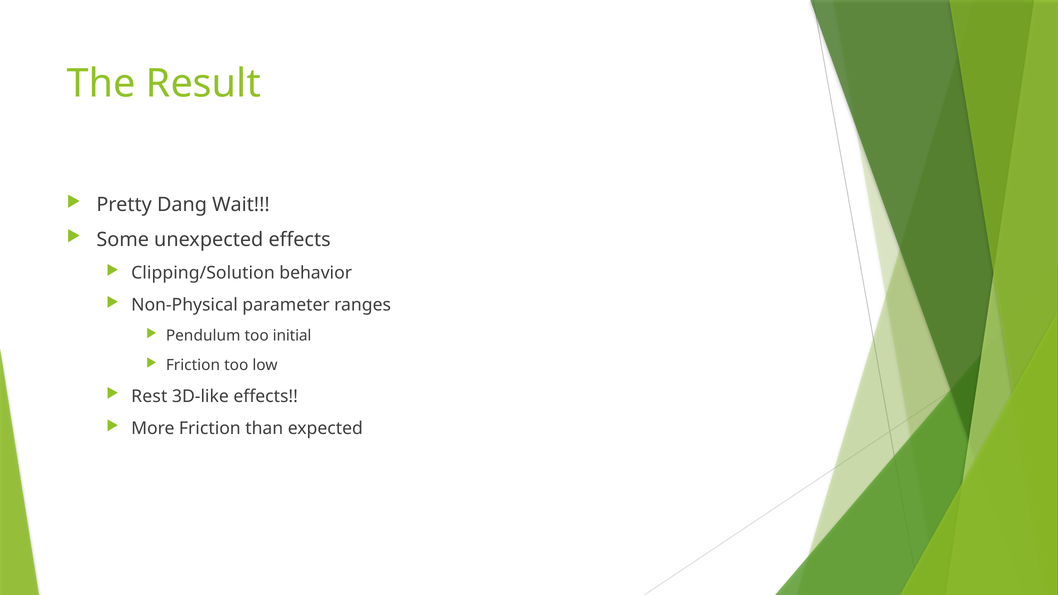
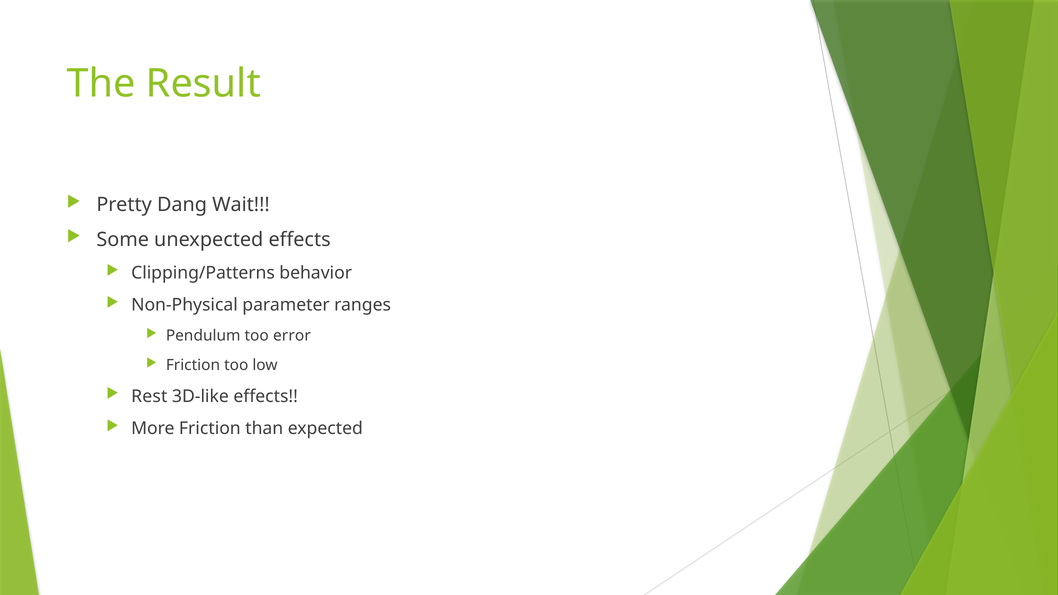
Clipping/Solution: Clipping/Solution -> Clipping/Patterns
initial: initial -> error
